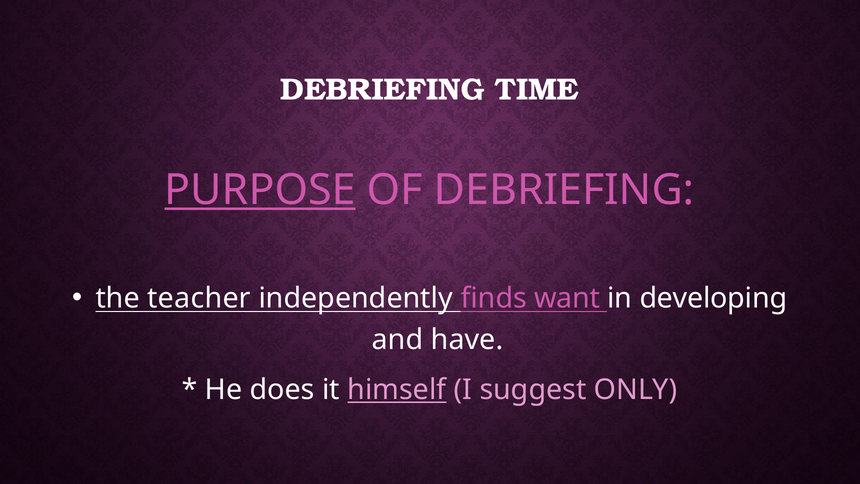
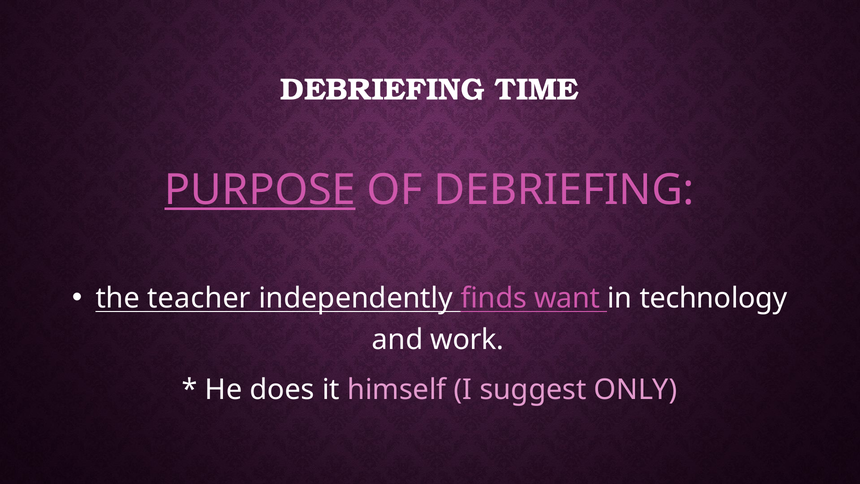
developing: developing -> technology
have: have -> work
himself underline: present -> none
